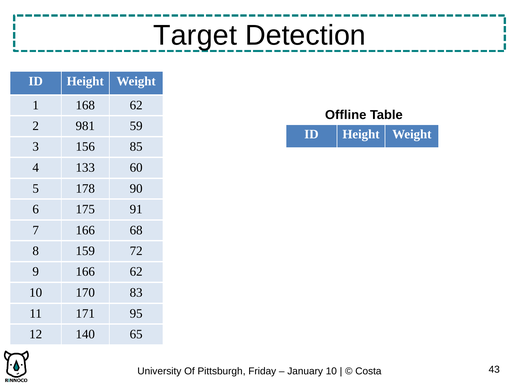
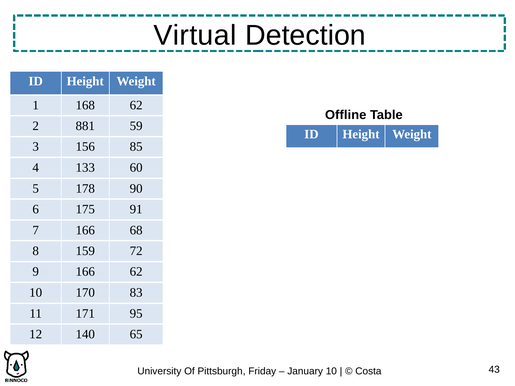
Target: Target -> Virtual
981: 981 -> 881
